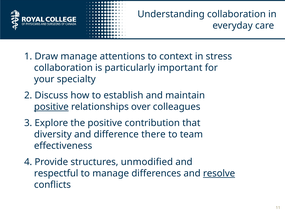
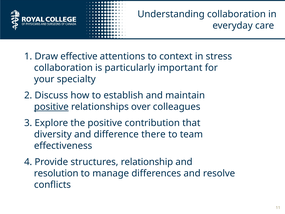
Draw manage: manage -> effective
unmodified: unmodified -> relationship
respectful: respectful -> resolution
resolve underline: present -> none
